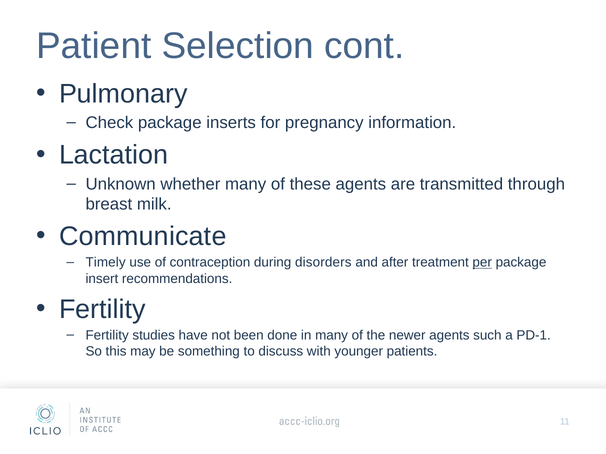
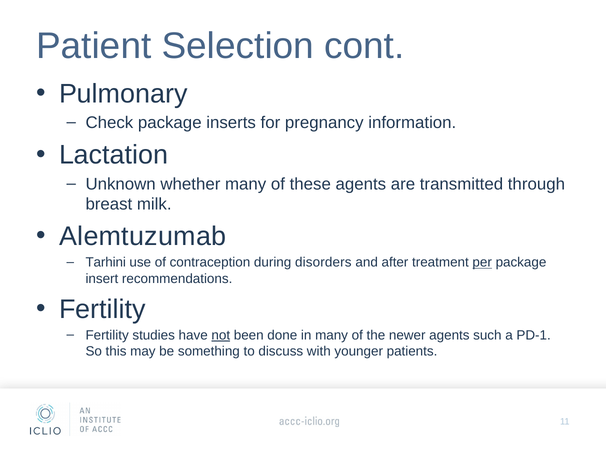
Communicate: Communicate -> Alemtuzumab
Timely: Timely -> Tarhini
not underline: none -> present
